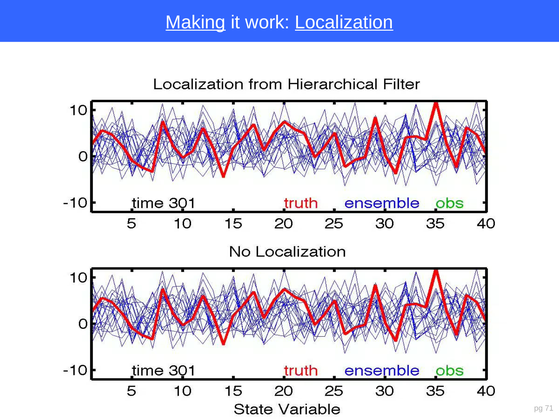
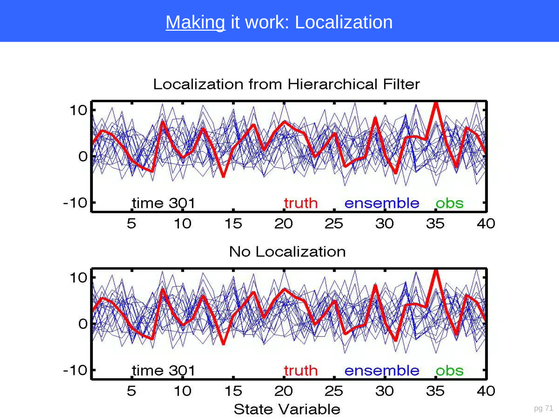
Localization underline: present -> none
